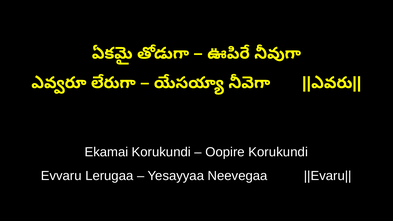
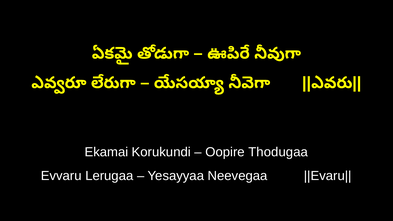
Oopire Korukundi: Korukundi -> Thodugaa
